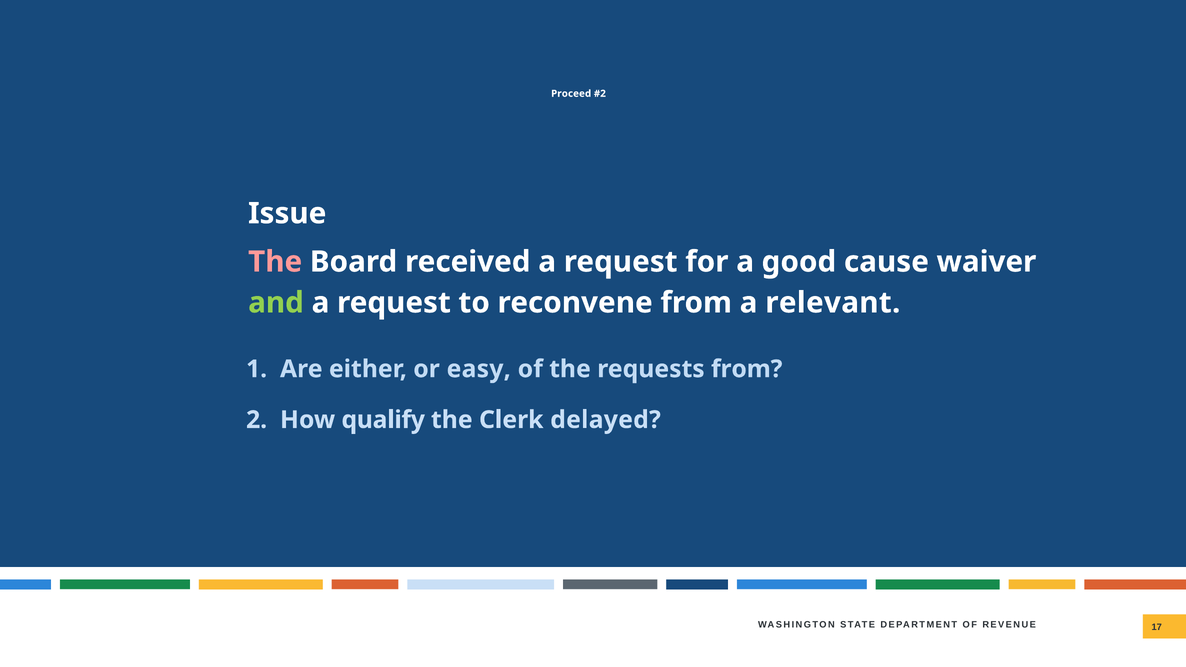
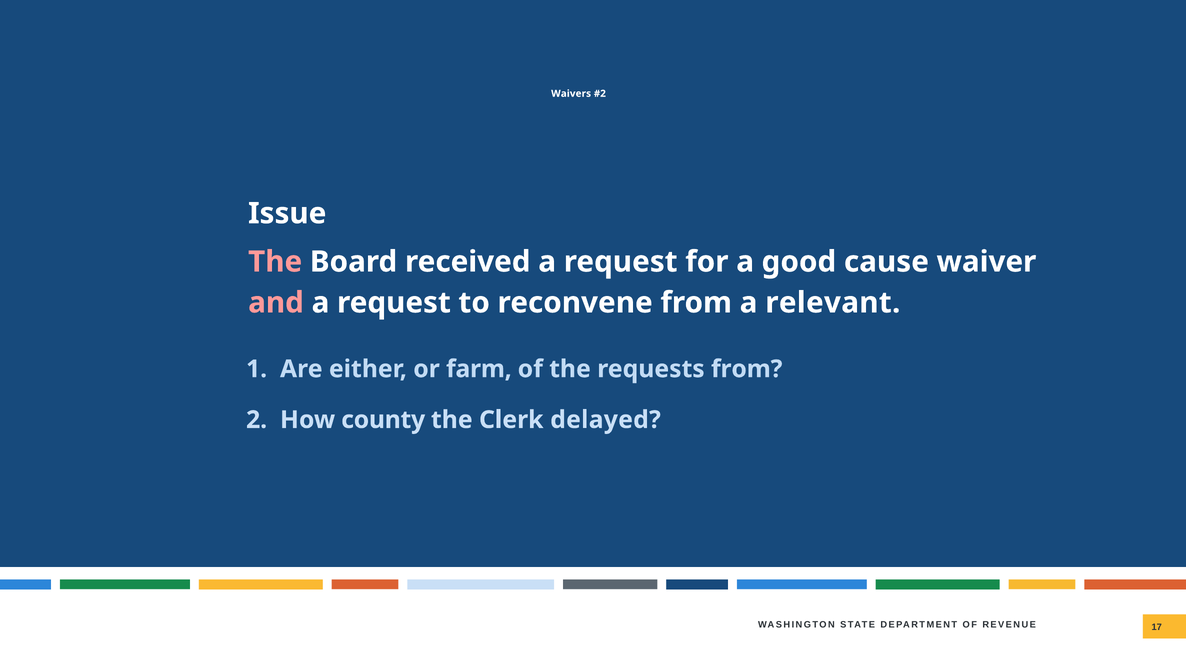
Proceed: Proceed -> Waivers
and colour: light green -> pink
easy: easy -> farm
qualify: qualify -> county
